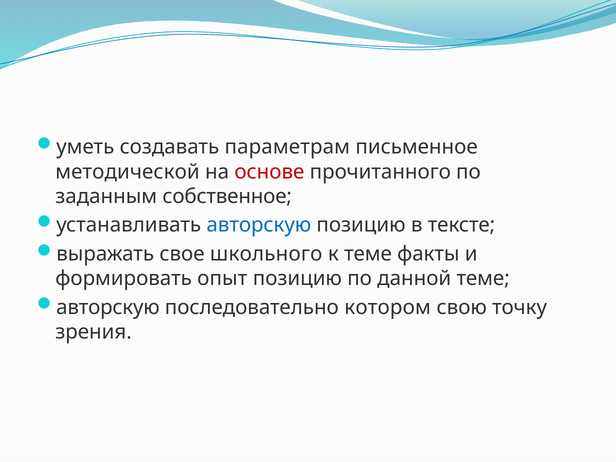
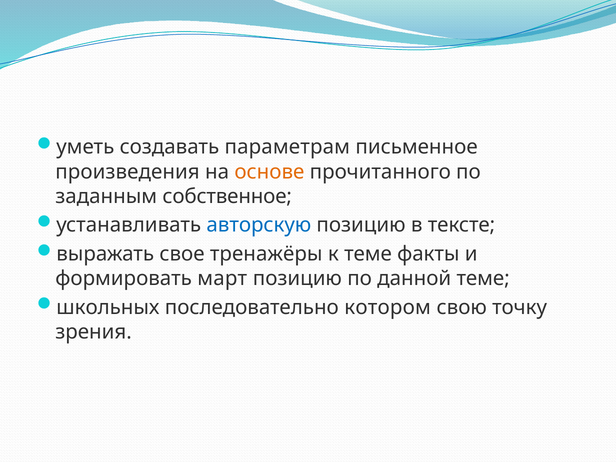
методической: методической -> произведения
основе colour: red -> orange
школьного: школьного -> тренажёры
опыт: опыт -> март
авторскую at (108, 307): авторскую -> школьных
